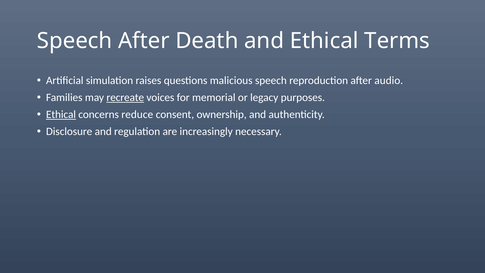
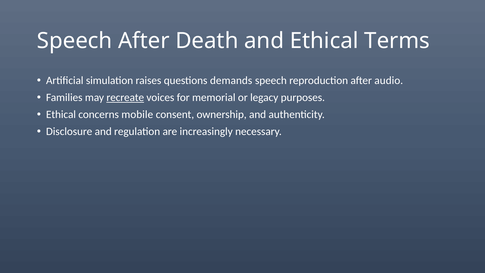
malicious: malicious -> demands
Ethical at (61, 114) underline: present -> none
reduce: reduce -> mobile
